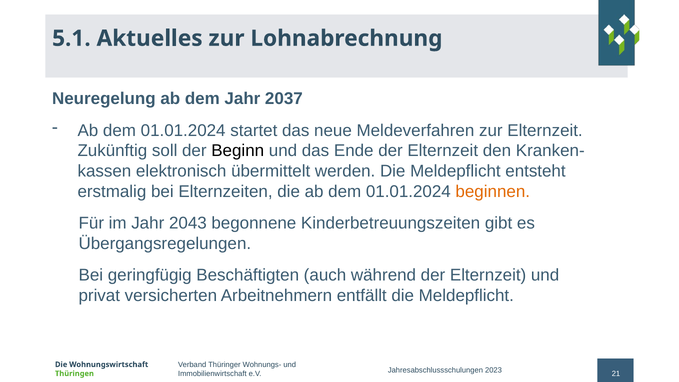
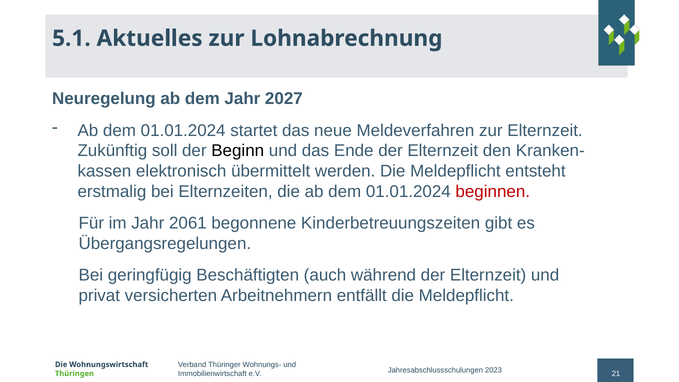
2037: 2037 -> 2027
beginnen colour: orange -> red
2043: 2043 -> 2061
